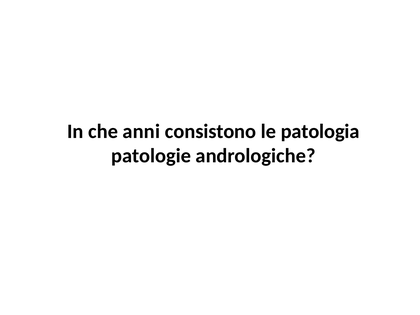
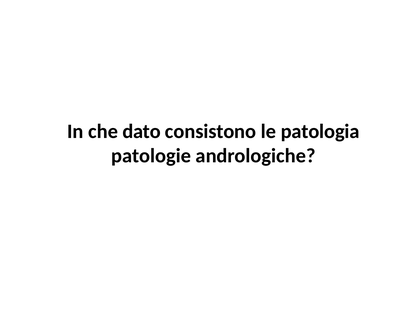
anni: anni -> dato
